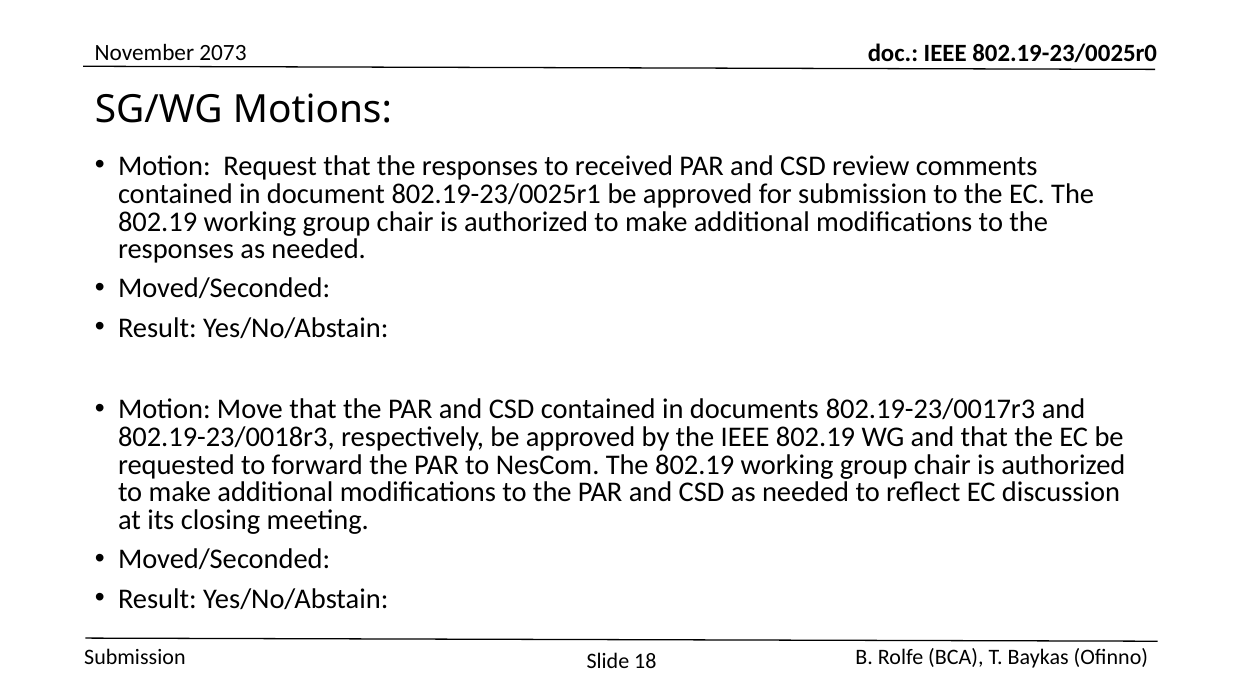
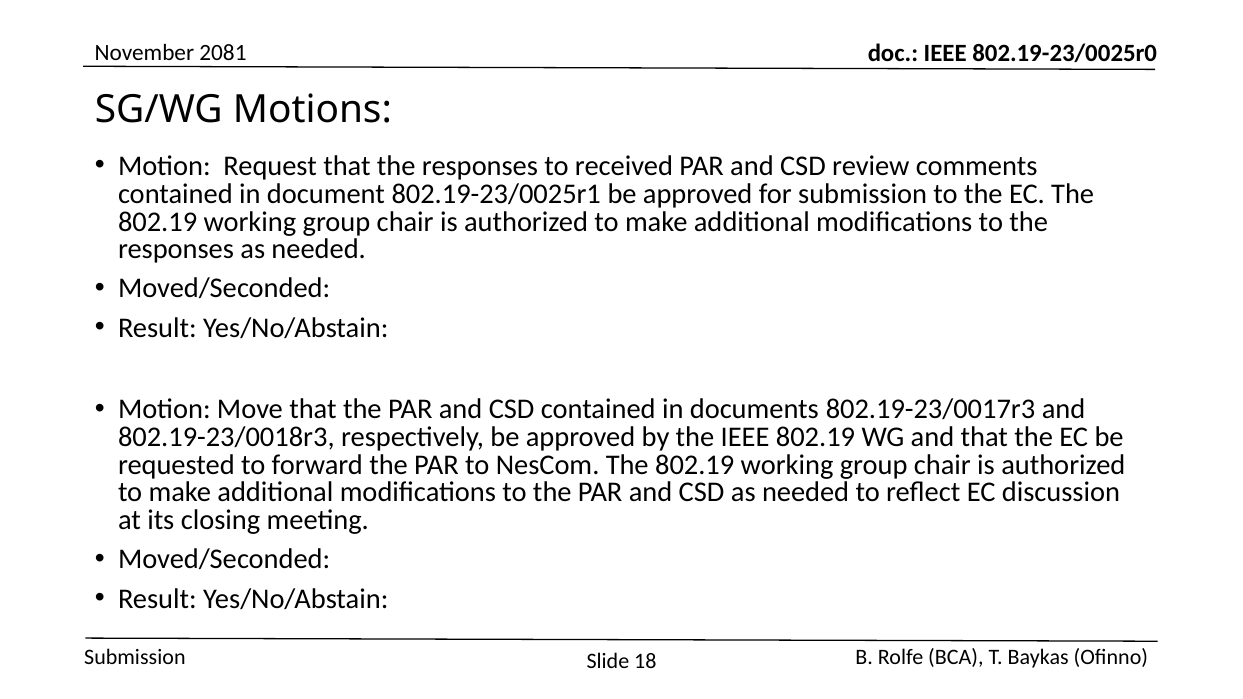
2073: 2073 -> 2081
